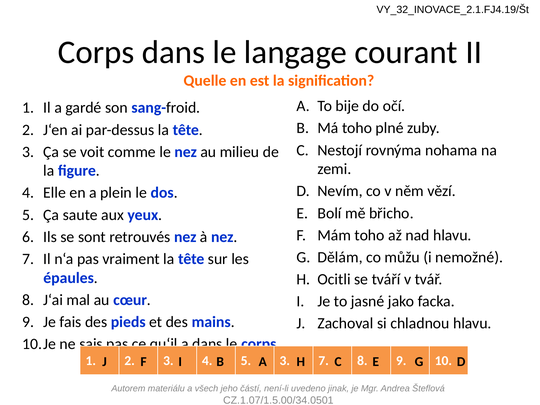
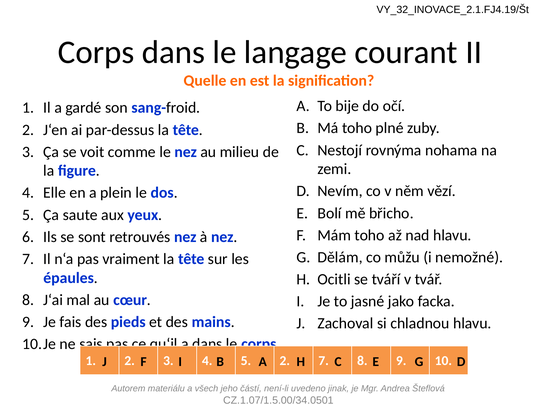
5 3: 3 -> 2
